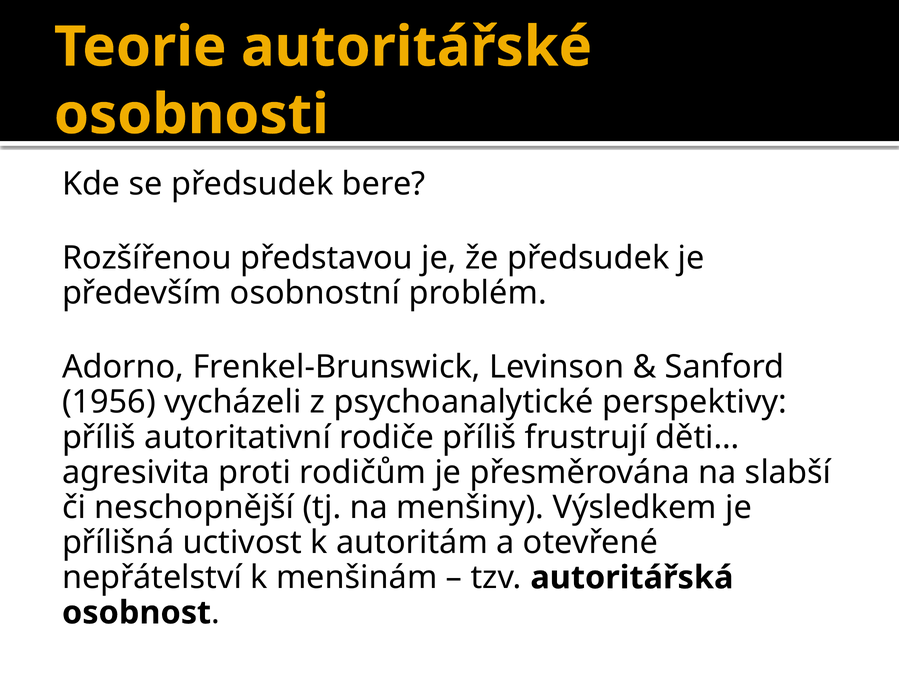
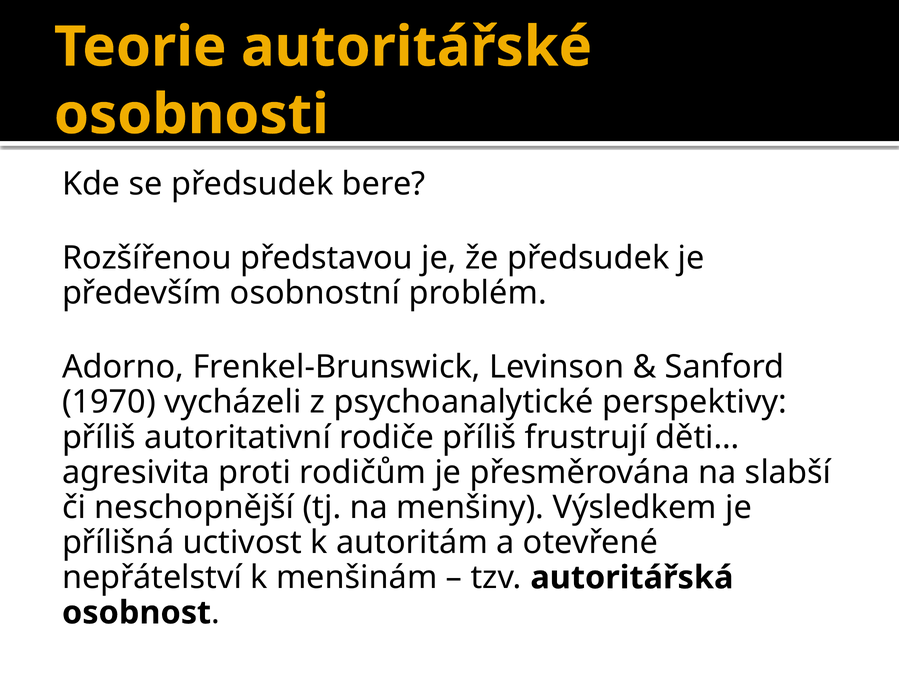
1956: 1956 -> 1970
